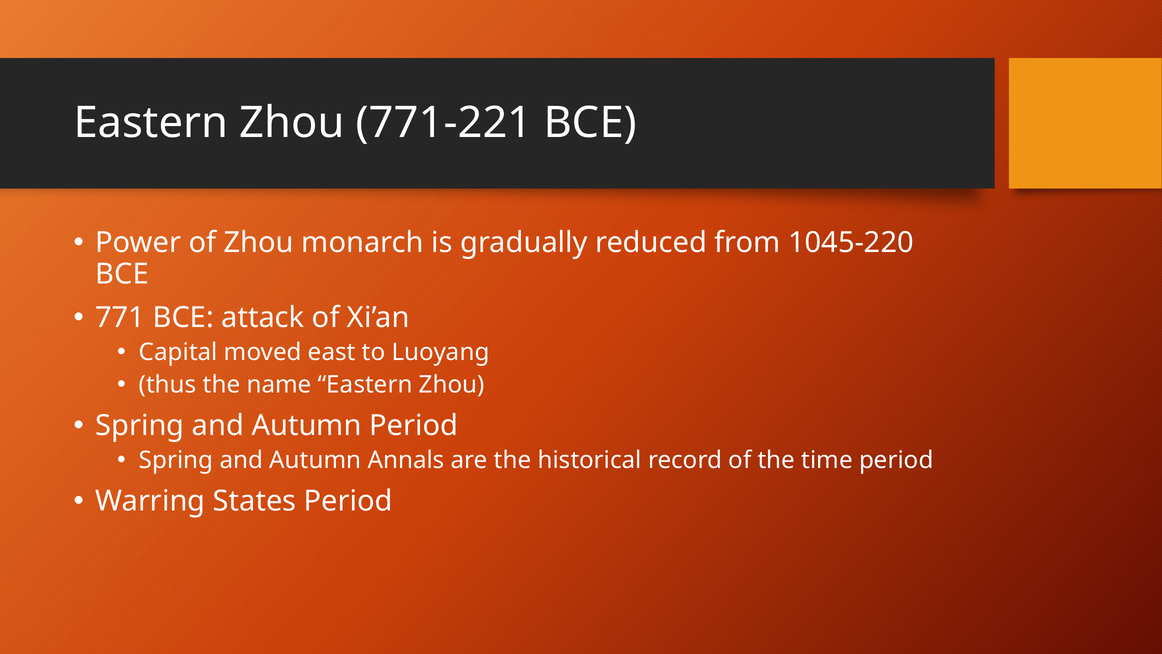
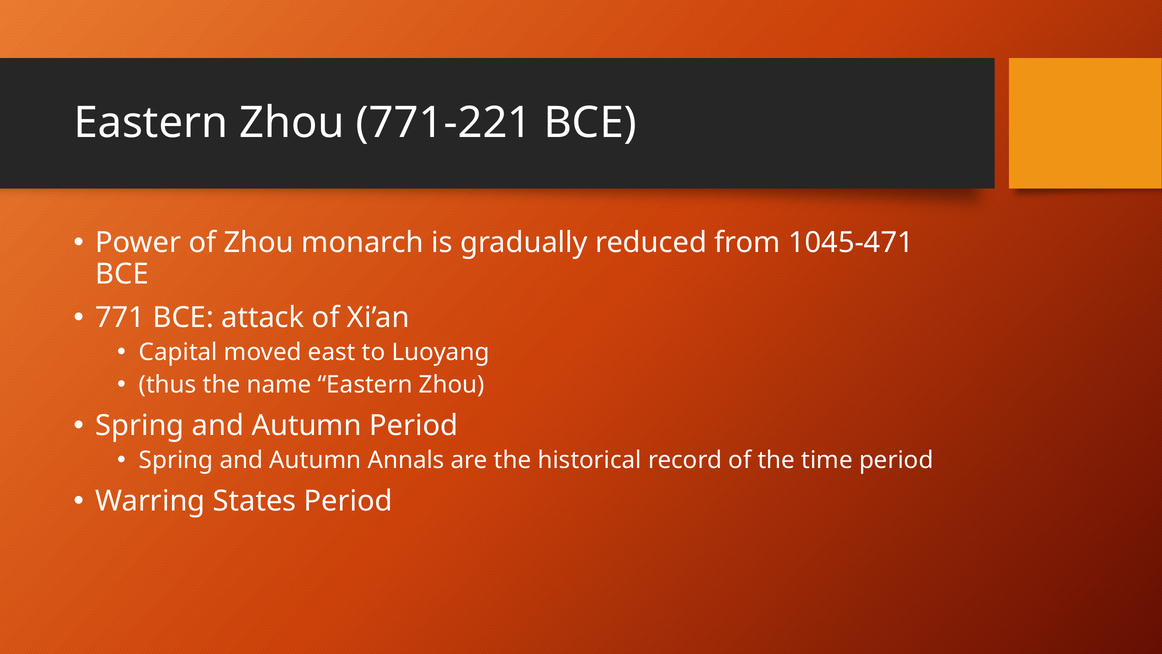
1045-220: 1045-220 -> 1045-471
